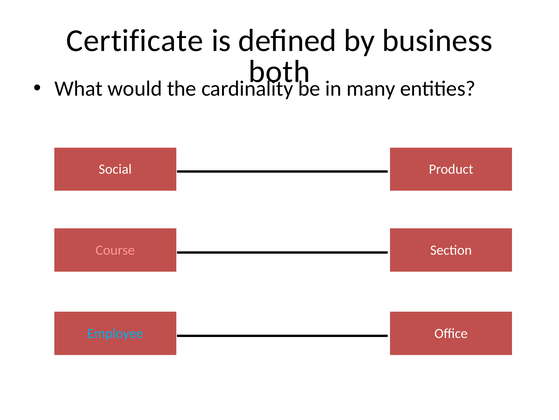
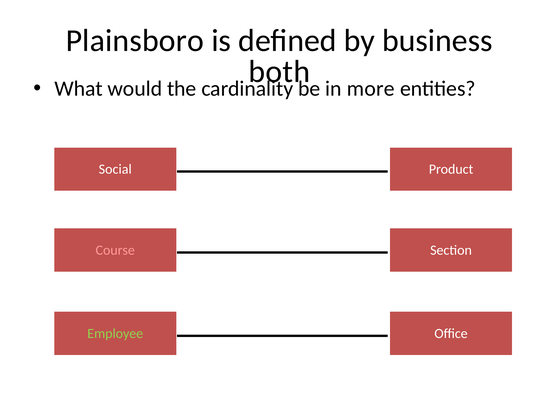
Certificate: Certificate -> Plainsboro
many: many -> more
Employee colour: light blue -> light green
